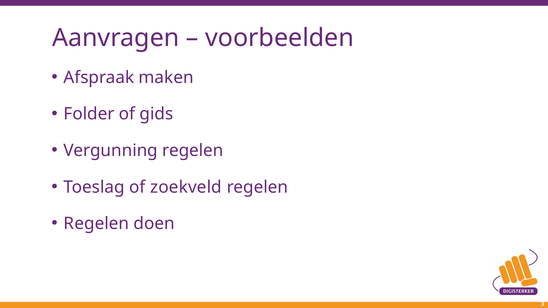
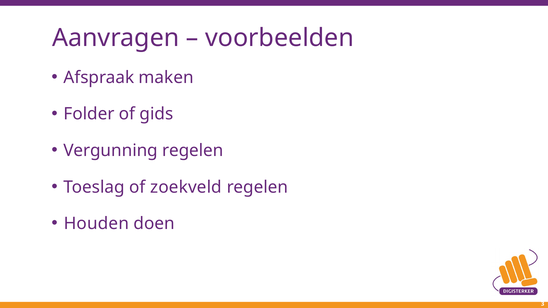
Regelen at (96, 224): Regelen -> Houden
